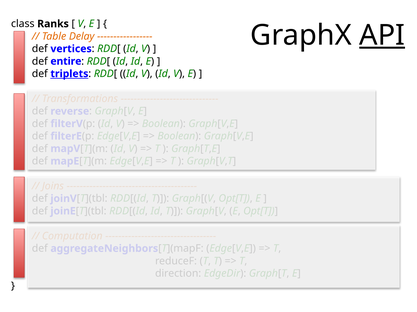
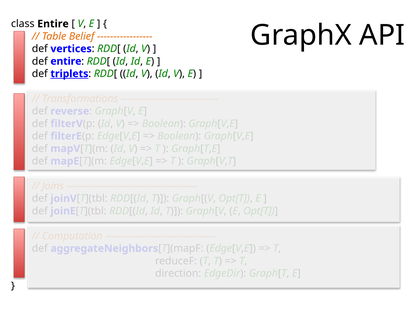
Ranks at (53, 24): Ranks -> Entire
API underline: present -> none
Delay: Delay -> Belief
